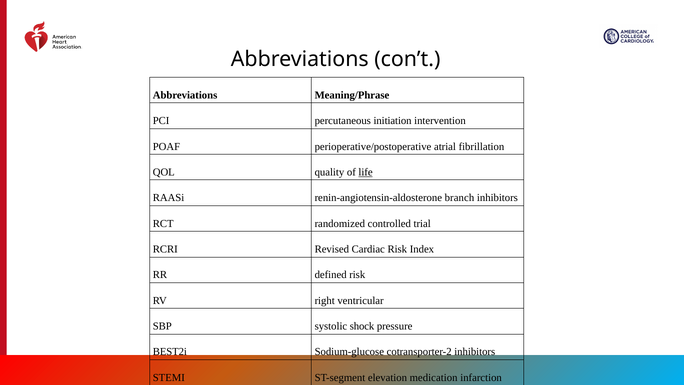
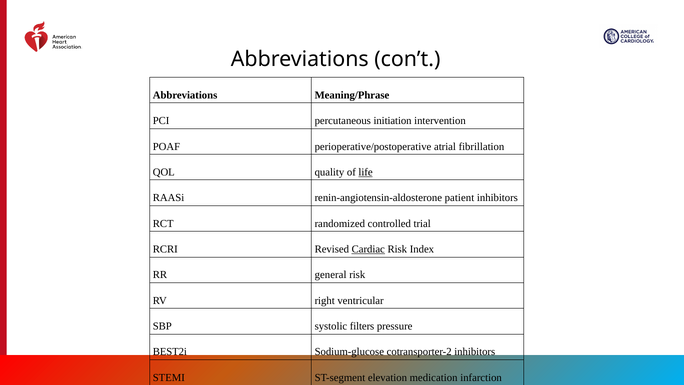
branch: branch -> patient
Cardiac underline: none -> present
defined: defined -> general
shock: shock -> filters
